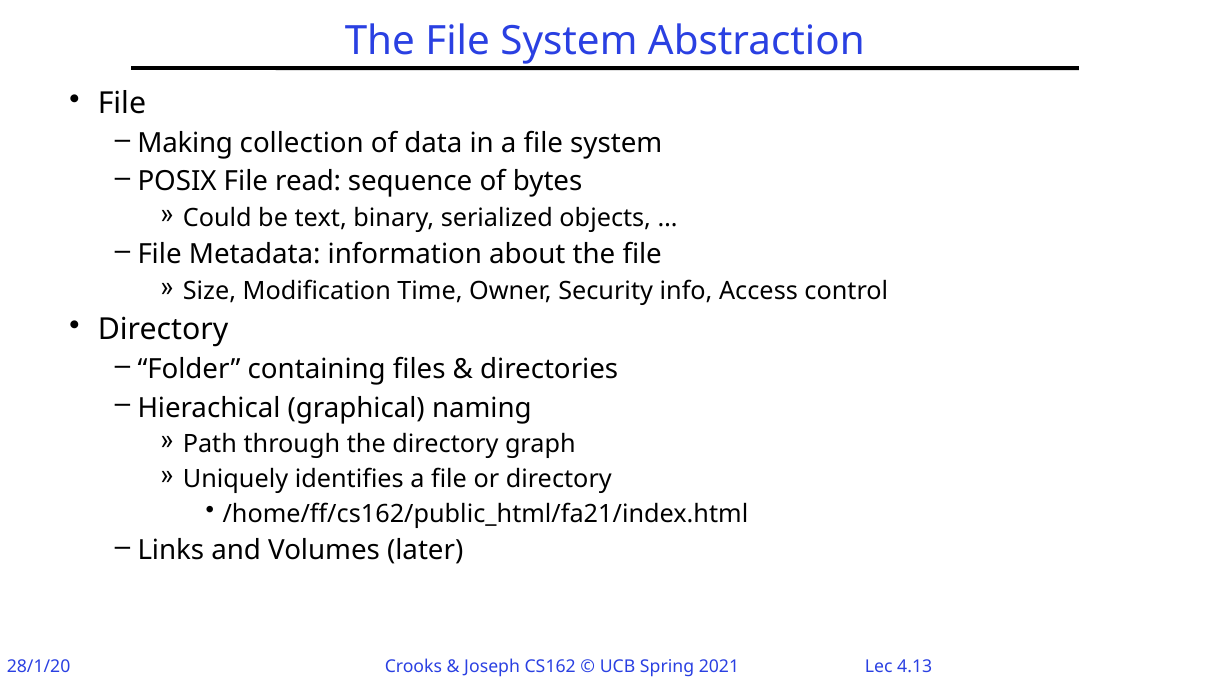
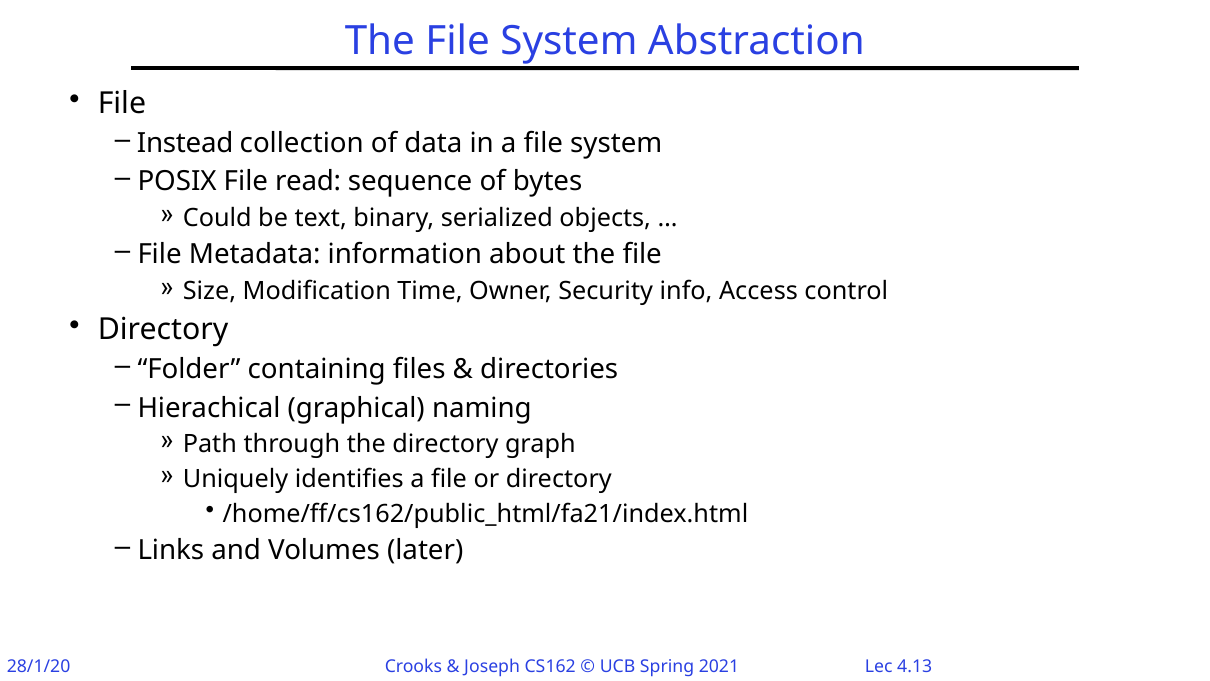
Making: Making -> Instead
